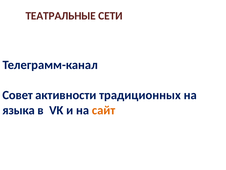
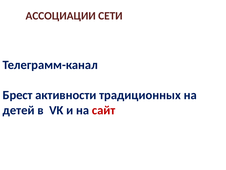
ТЕАТРАЛЬНЫЕ: ТЕАТРАЛЬНЫЕ -> АССОЦИАЦИИ
Совет: Совет -> Брест
языка: языка -> детей
сайт colour: orange -> red
